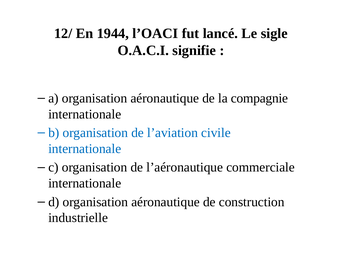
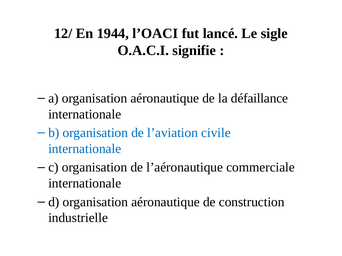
compagnie: compagnie -> défaillance
